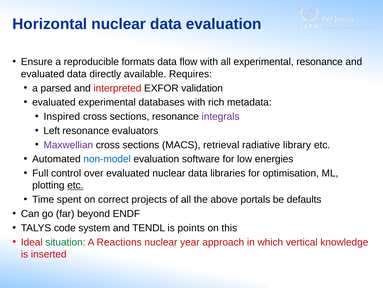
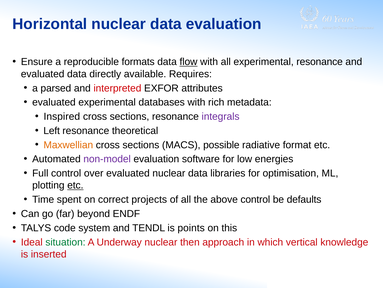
flow underline: none -> present
validation: validation -> attributes
evaluators: evaluators -> theoretical
Maxwellian colour: purple -> orange
retrieval: retrieval -> possible
library: library -> format
non-model colour: blue -> purple
above portals: portals -> control
Reactions: Reactions -> Underway
year: year -> then
